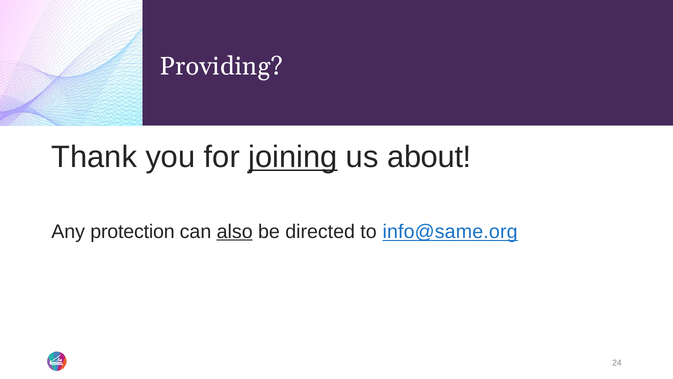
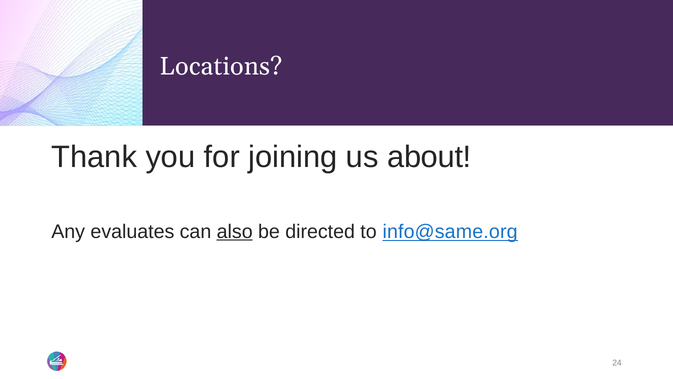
Providing: Providing -> Locations
joining underline: present -> none
protection: protection -> evaluates
